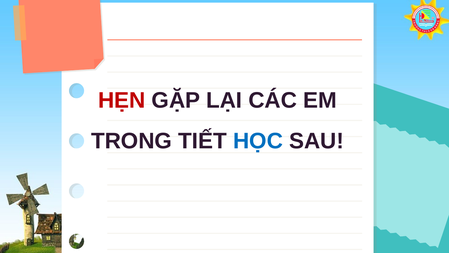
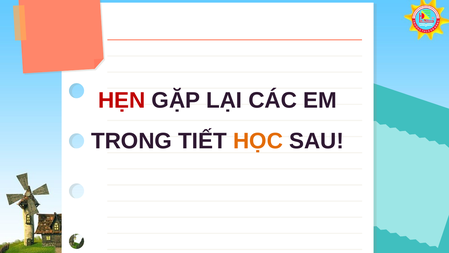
HỌC colour: blue -> orange
